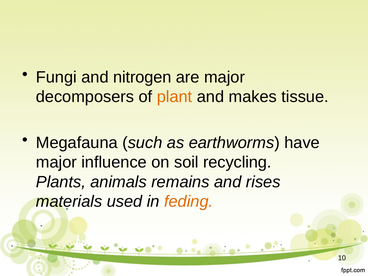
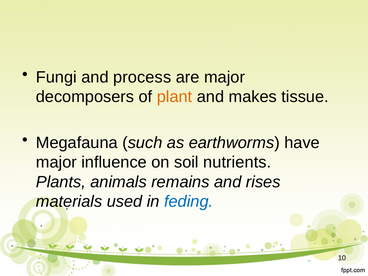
nitrogen: nitrogen -> process
recycling: recycling -> nutrients
feding colour: orange -> blue
